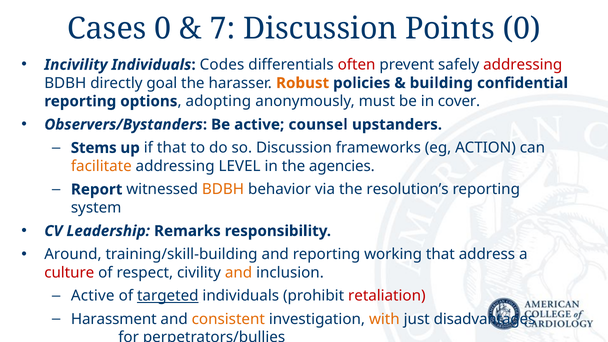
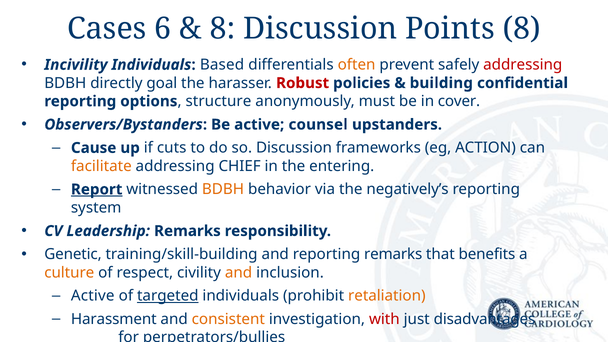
Cases 0: 0 -> 6
7 at (223, 29): 7 -> 8
Points 0: 0 -> 8
Codes: Codes -> Based
often colour: red -> orange
Robust colour: orange -> red
adopting: adopting -> structure
Stems: Stems -> Cause
if that: that -> cuts
LEVEL: LEVEL -> CHIEF
agencies: agencies -> entering
Report underline: none -> present
resolution’s: resolution’s -> negatively’s
Around: Around -> Genetic
reporting working: working -> remarks
address: address -> benefits
culture colour: red -> orange
retaliation colour: red -> orange
with colour: orange -> red
